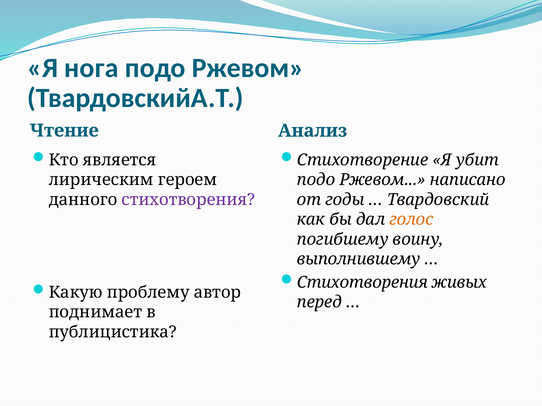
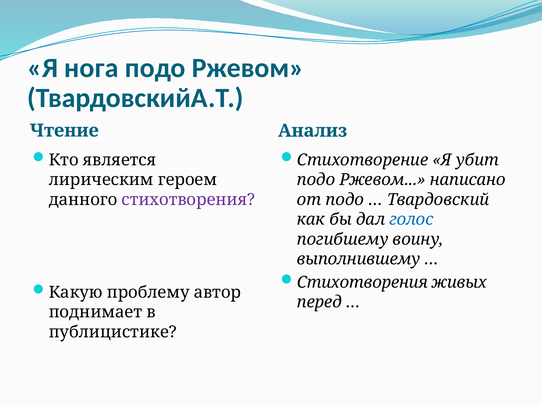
от годы: годы -> подо
голос colour: orange -> blue
публицистика: публицистика -> публицистике
